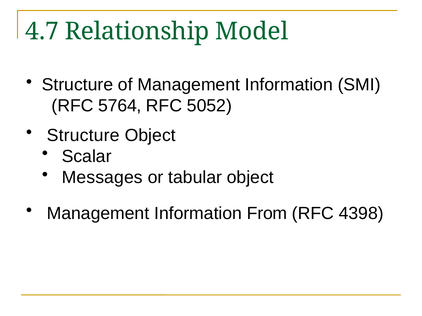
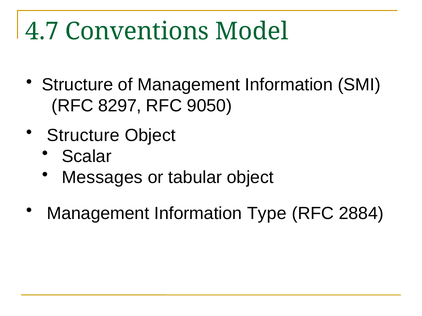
Relationship: Relationship -> Conventions
5764: 5764 -> 8297
5052: 5052 -> 9050
From: From -> Type
4398: 4398 -> 2884
